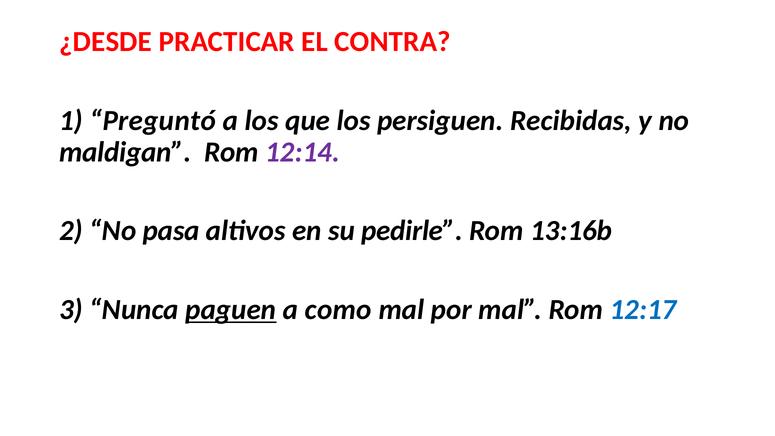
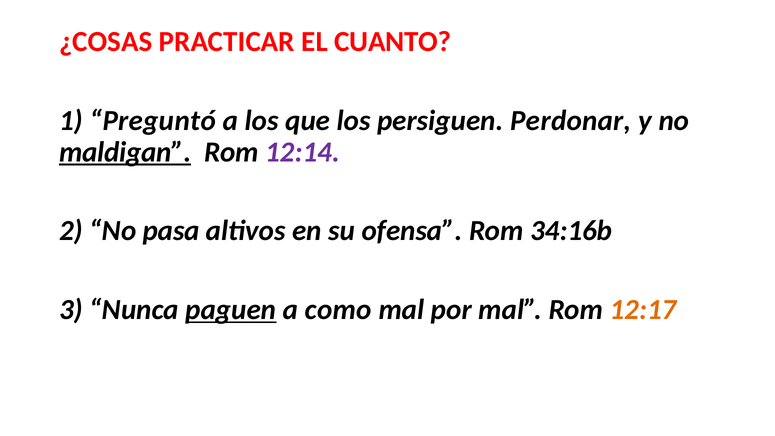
¿DESDE: ¿DESDE -> ¿COSAS
CONTRA: CONTRA -> CUANTO
Recibidas: Recibidas -> Perdonar
maldigan underline: none -> present
pedirle: pedirle -> ofensa
13:16b: 13:16b -> 34:16b
12:17 colour: blue -> orange
